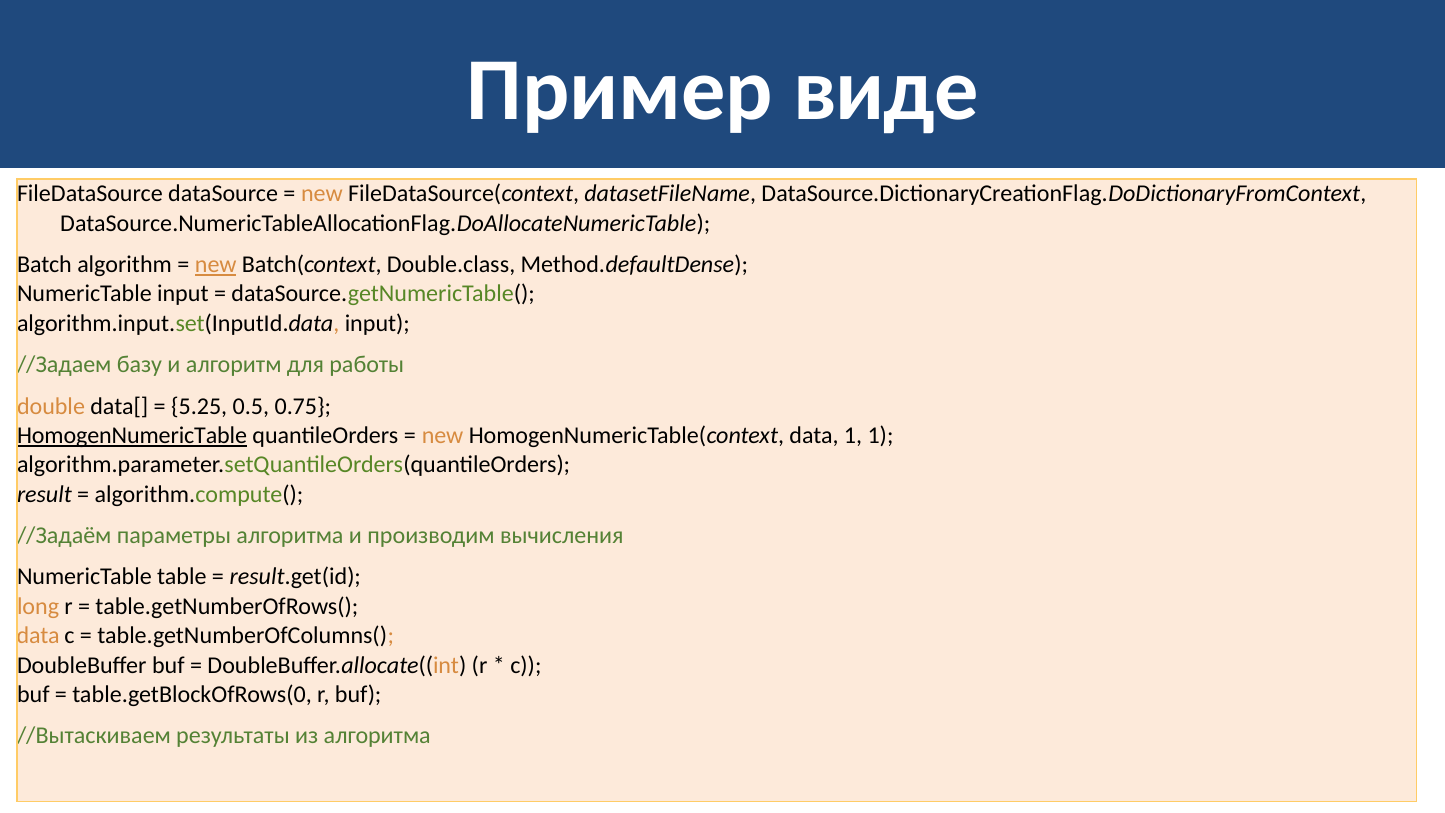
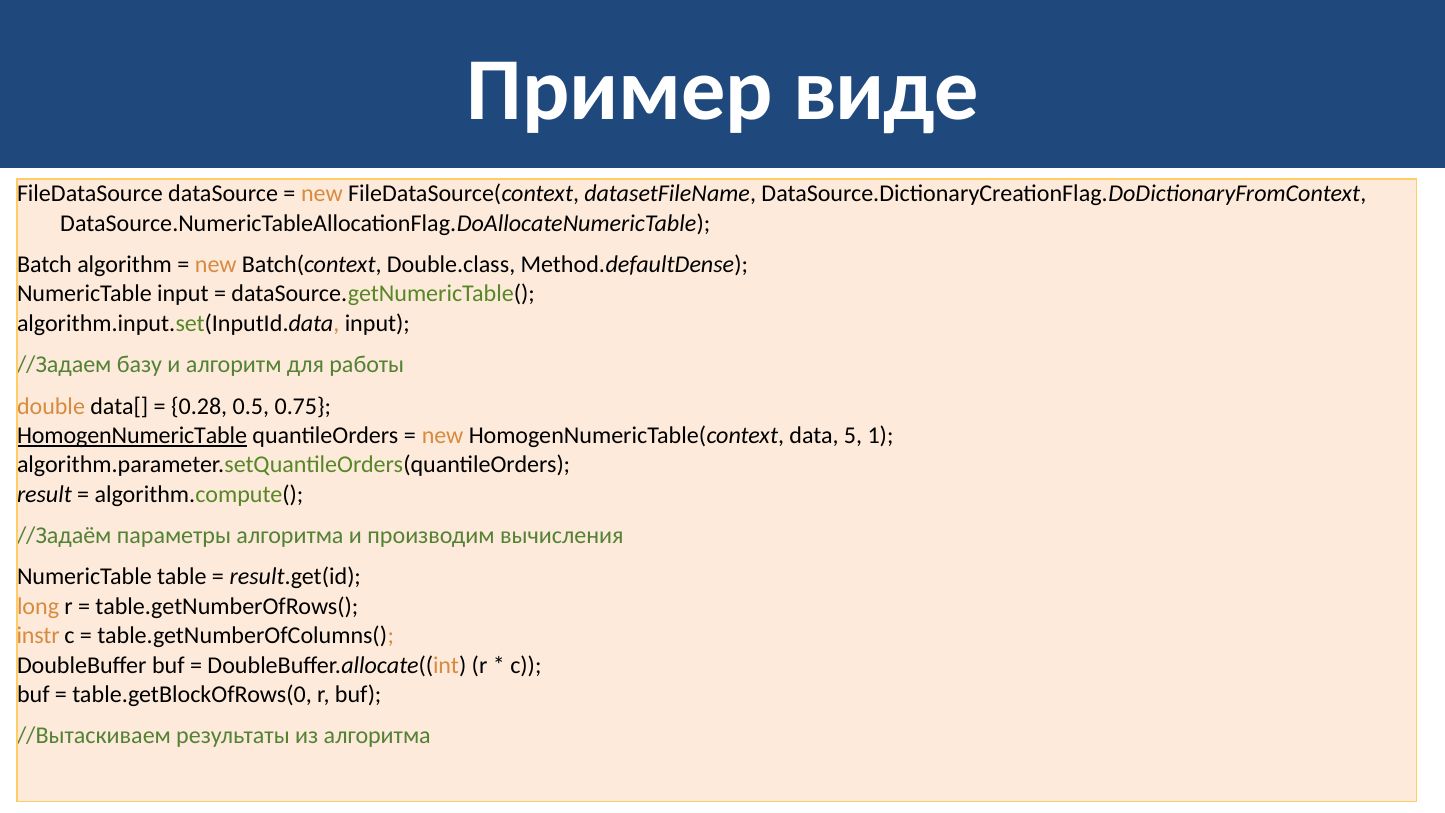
new at (216, 265) underline: present -> none
5.25: 5.25 -> 0.28
data 1: 1 -> 5
data at (38, 636): data -> instr
